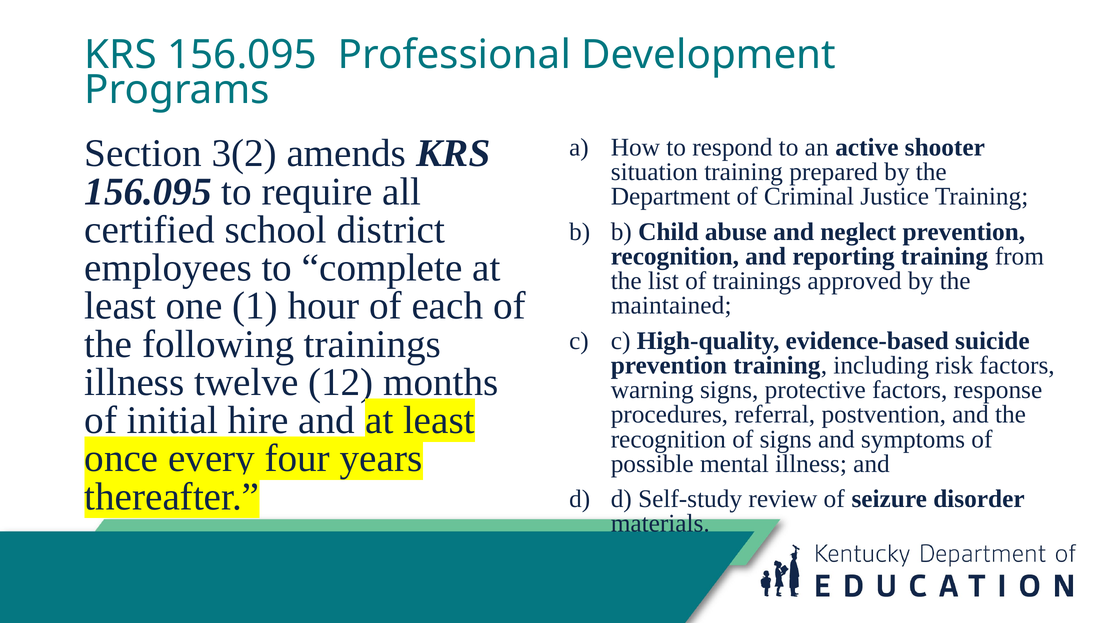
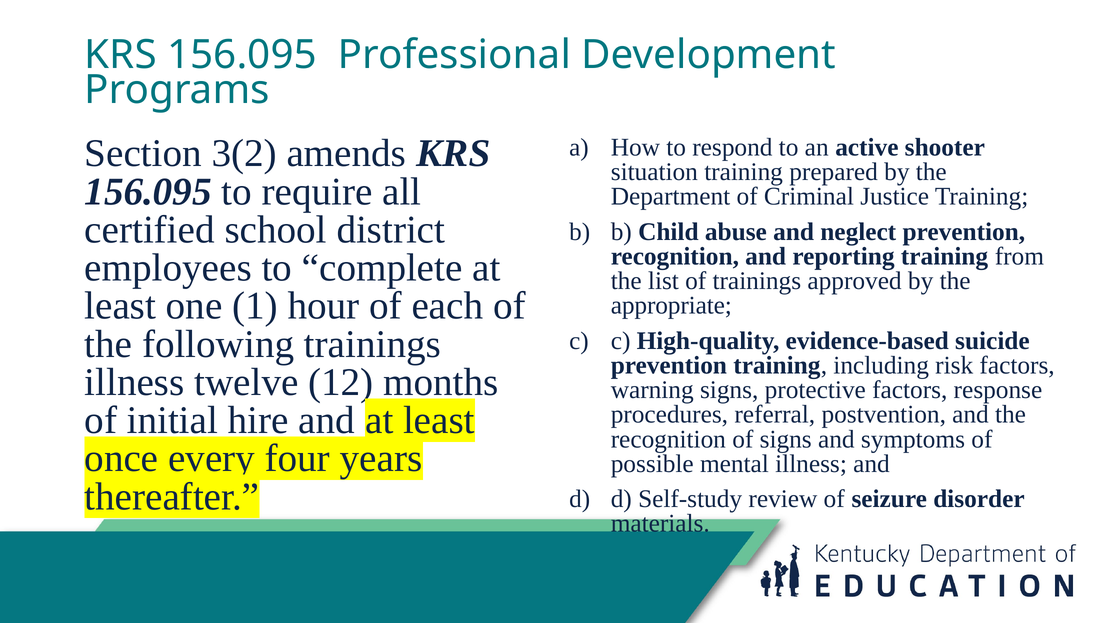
maintained: maintained -> appropriate
